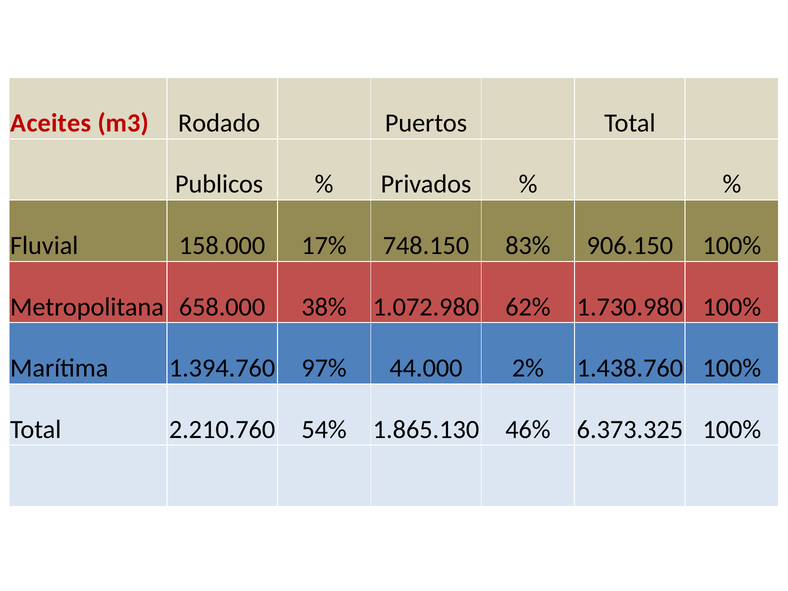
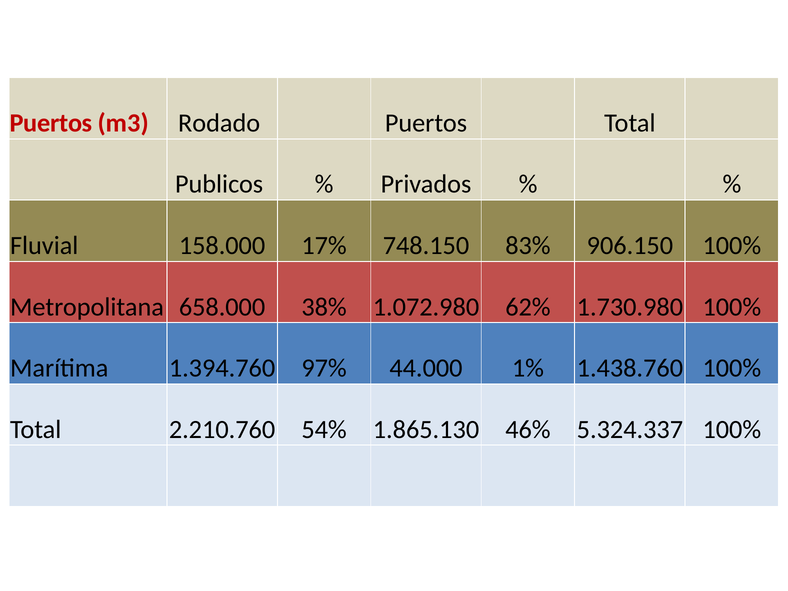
Aceites at (51, 123): Aceites -> Puertos
2%: 2% -> 1%
6.373.325: 6.373.325 -> 5.324.337
